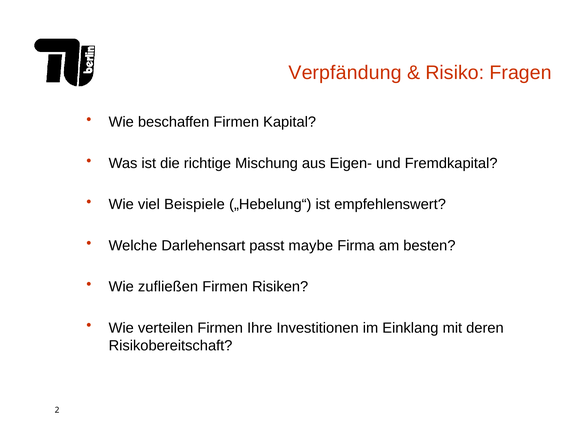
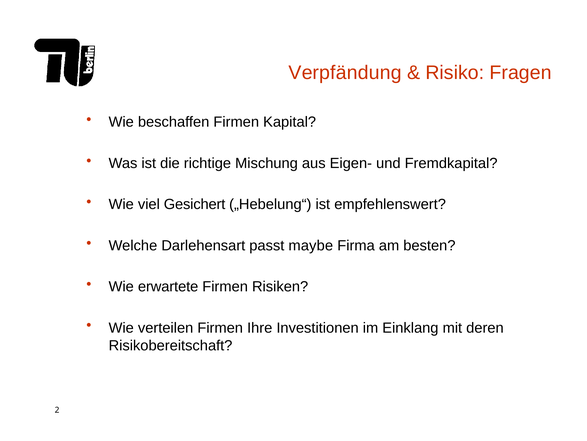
Beispiele: Beispiele -> Gesichert
zufließen: zufließen -> erwartete
